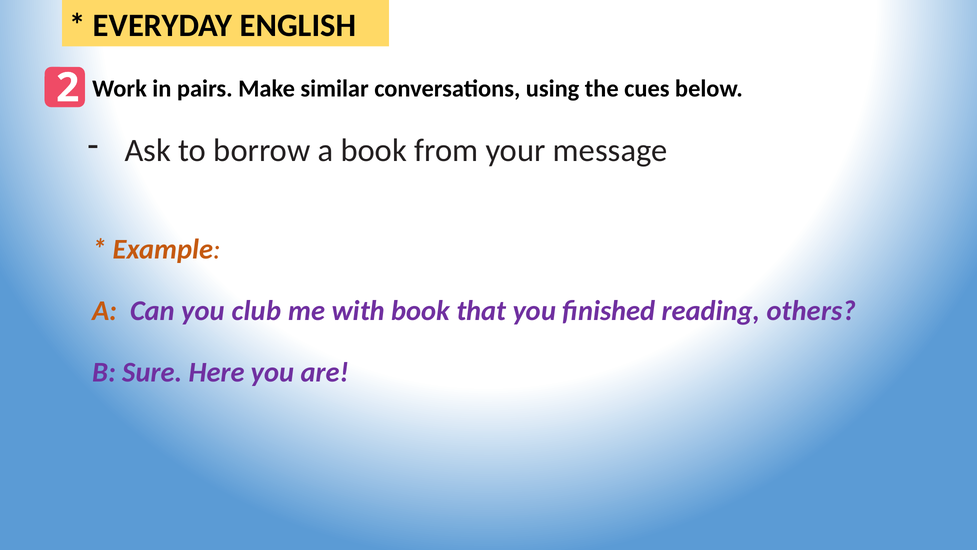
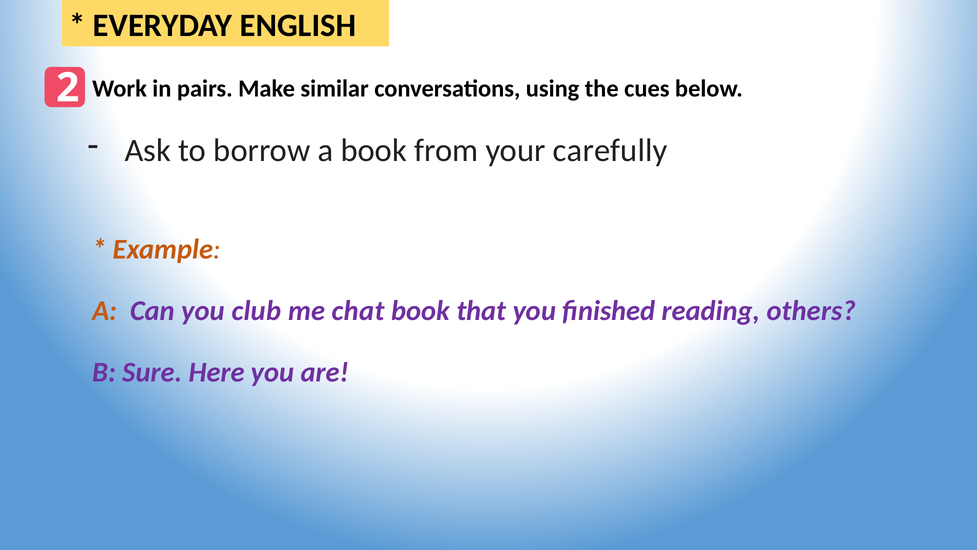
message: message -> carefully
with: with -> chat
